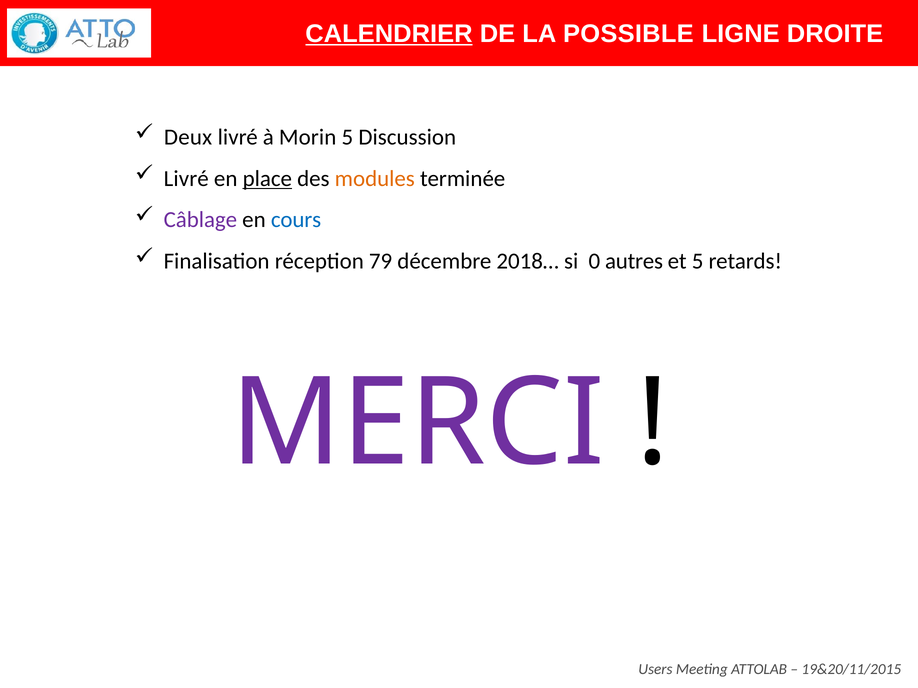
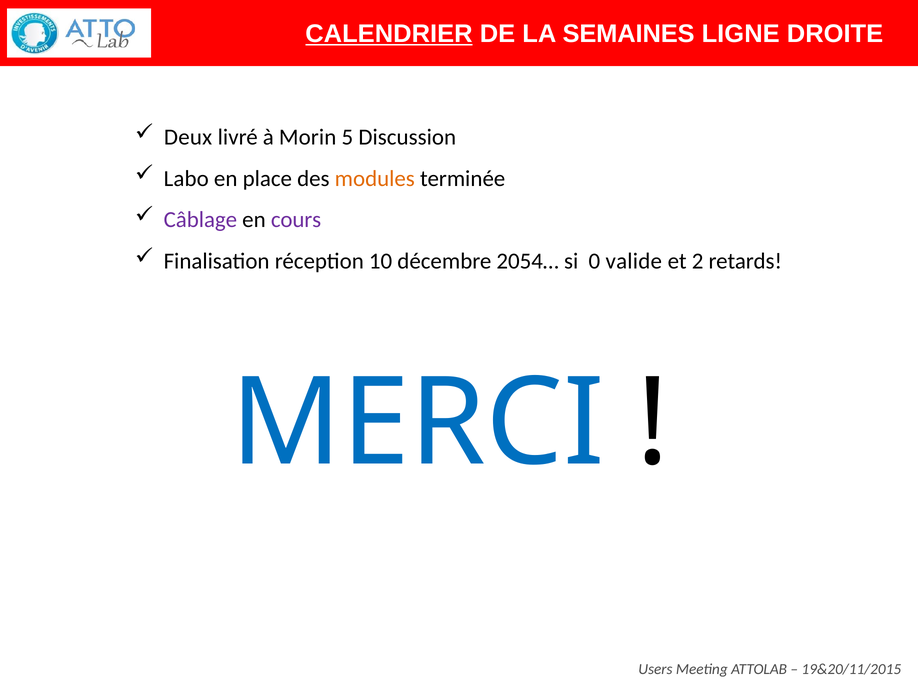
POSSIBLE: POSSIBLE -> SEMAINES
Livré at (186, 179): Livré -> Labo
place underline: present -> none
cours colour: blue -> purple
79: 79 -> 10
2018…: 2018… -> 2054…
autres: autres -> valide
et 5: 5 -> 2
MERCI colour: purple -> blue
